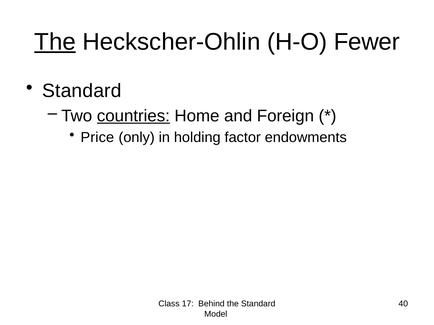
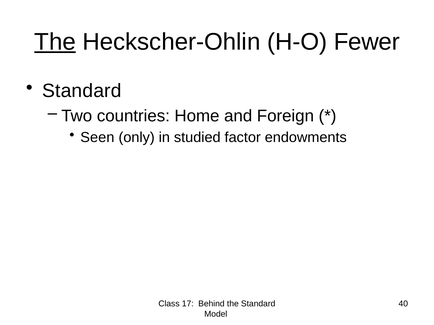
countries underline: present -> none
Price: Price -> Seen
holding: holding -> studied
